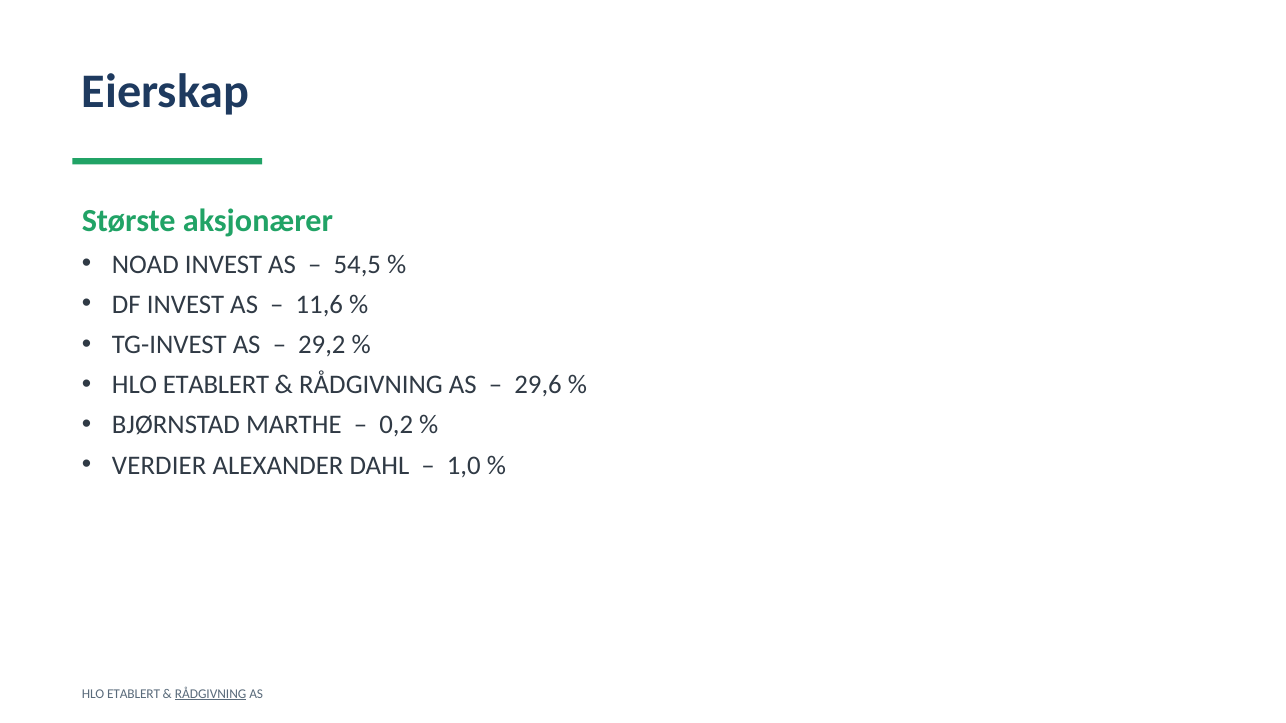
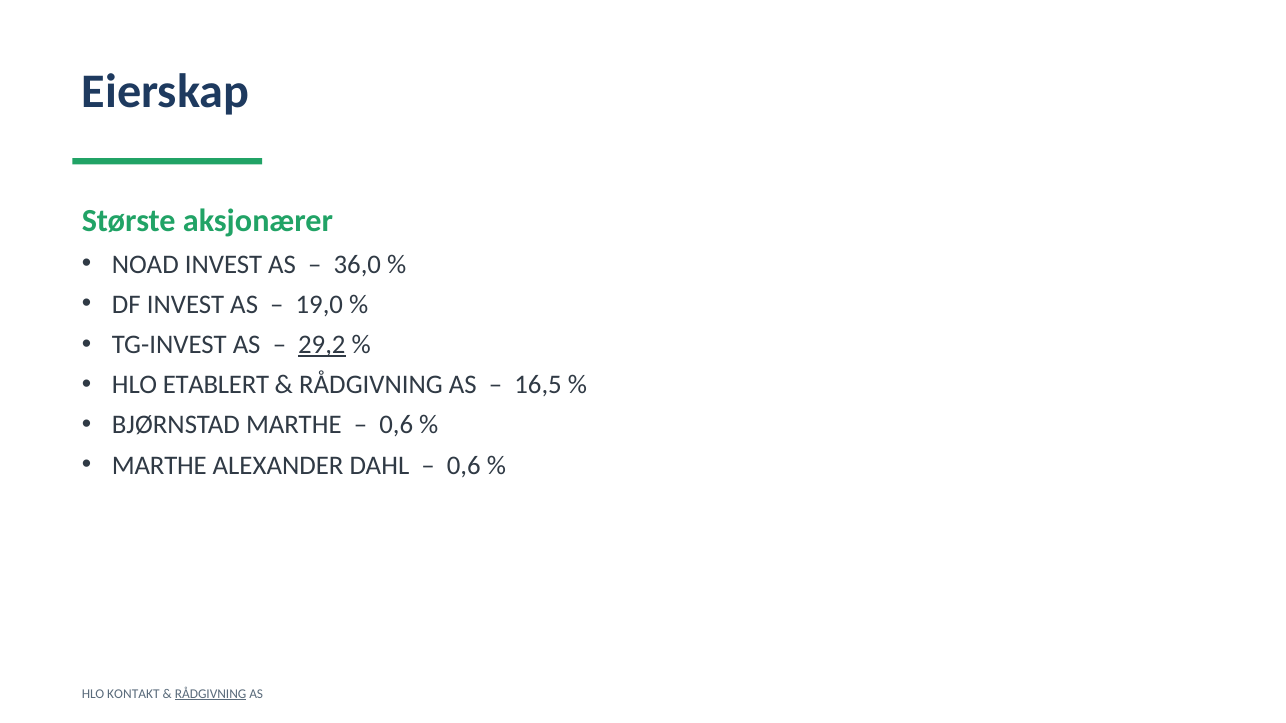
54,5: 54,5 -> 36,0
11,6: 11,6 -> 19,0
29,2 underline: none -> present
29,6: 29,6 -> 16,5
0,2 at (396, 425): 0,2 -> 0,6
VERDIER at (159, 466): VERDIER -> MARTHE
1,0 at (464, 466): 1,0 -> 0,6
ETABLERT at (134, 694): ETABLERT -> KONTAKT
